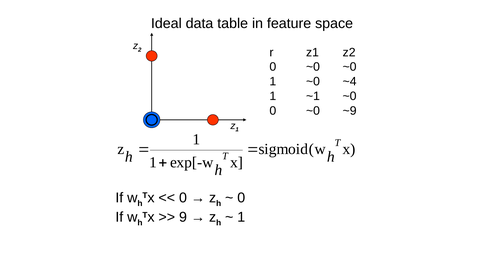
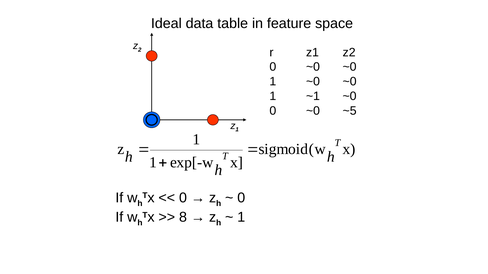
1 ~0 ~4: ~4 -> ~0
~9: ~9 -> ~5
9: 9 -> 8
